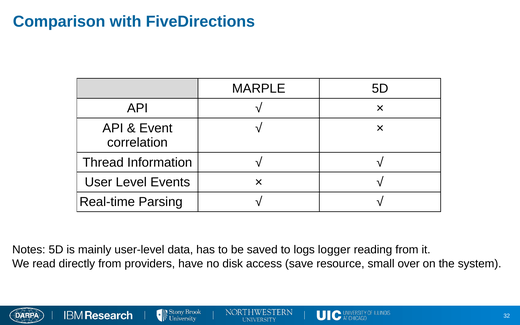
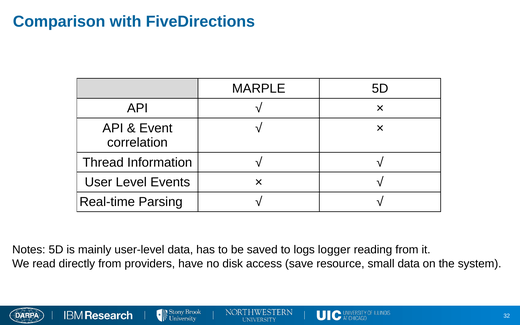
small over: over -> data
